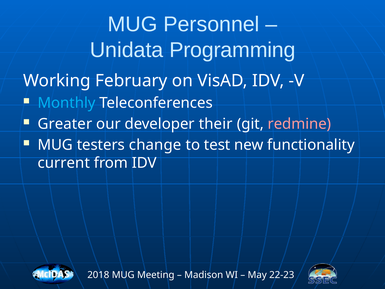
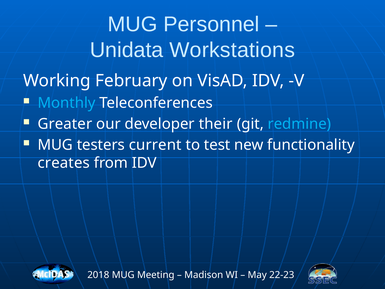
Programming: Programming -> Workstations
redmine colour: pink -> light blue
change: change -> current
current: current -> creates
